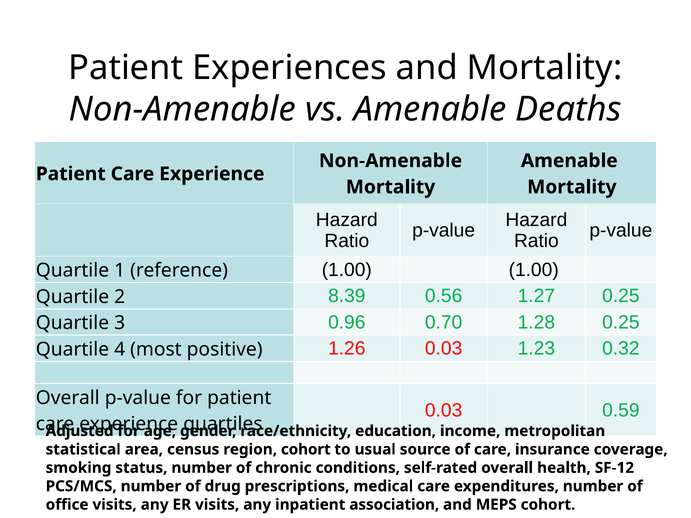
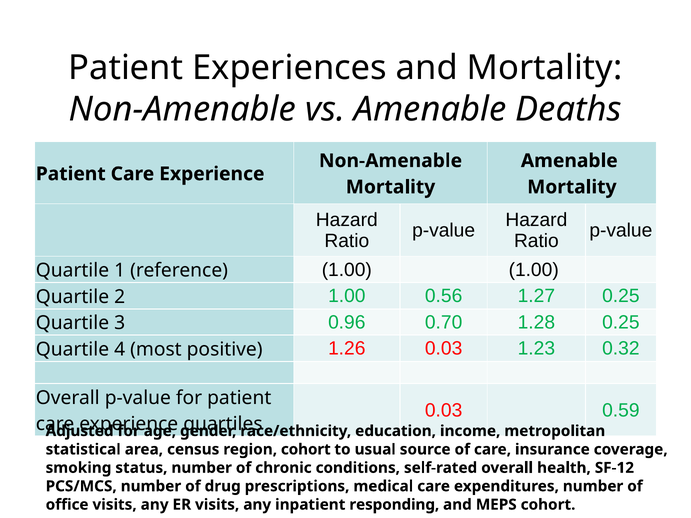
8.39 at (347, 296): 8.39 -> 1.00
association: association -> responding
